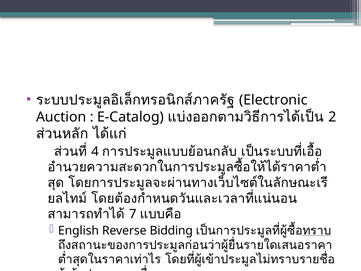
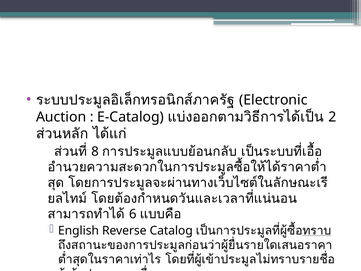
4: 4 -> 8
7: 7 -> 6
Bidding: Bidding -> Catalog
